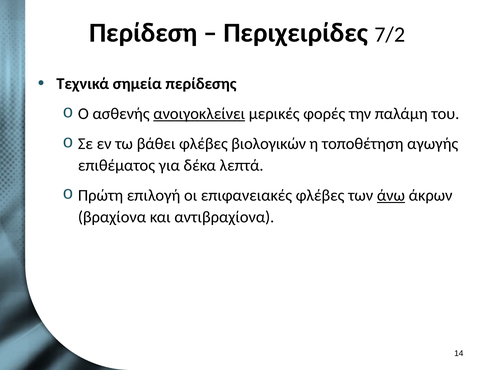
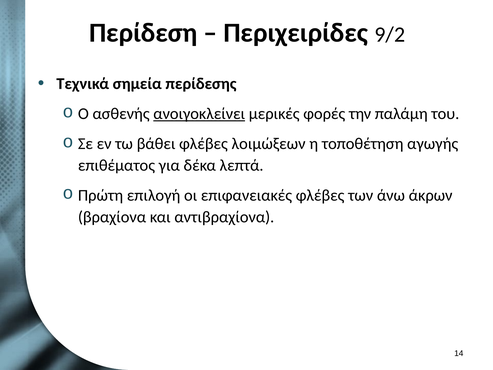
7/2: 7/2 -> 9/2
βιολογικών: βιολογικών -> λοιμώξεων
άνω underline: present -> none
